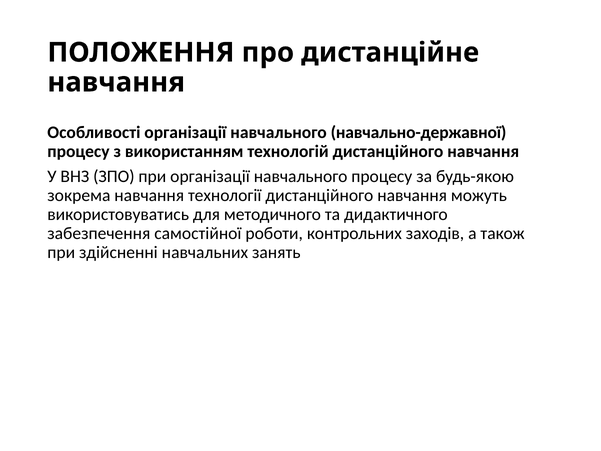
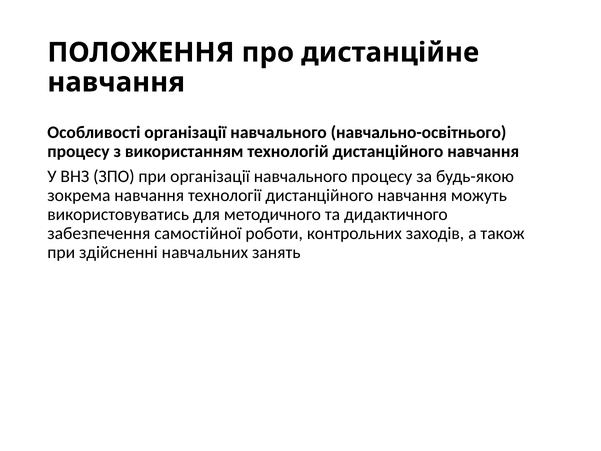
навчально-державної: навчально-державної -> навчально-освітнього
